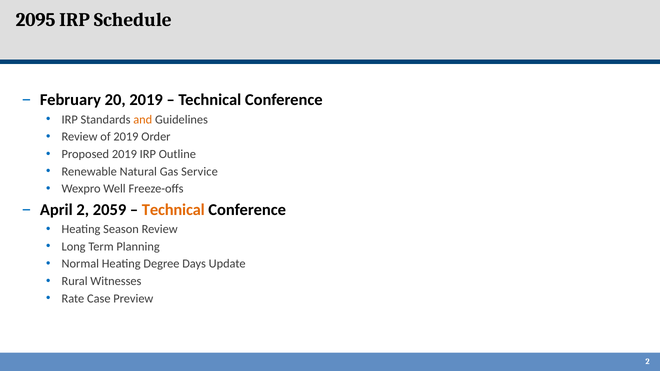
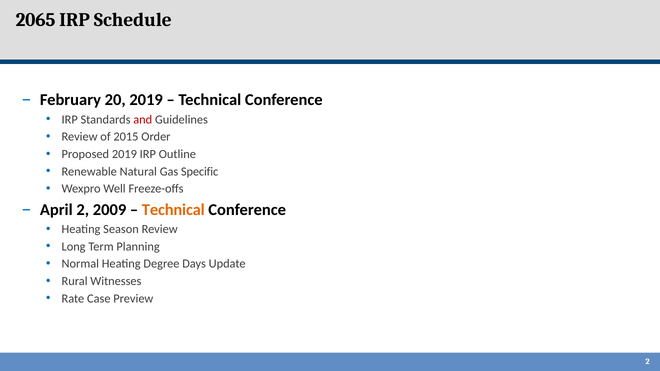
2095: 2095 -> 2065
and colour: orange -> red
of 2019: 2019 -> 2015
Service: Service -> Specific
2059: 2059 -> 2009
